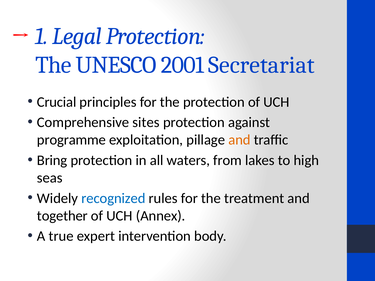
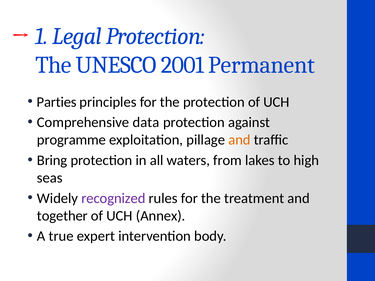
Secretariat: Secretariat -> Permanent
Crucial: Crucial -> Parties
sites: sites -> data
recognized colour: blue -> purple
